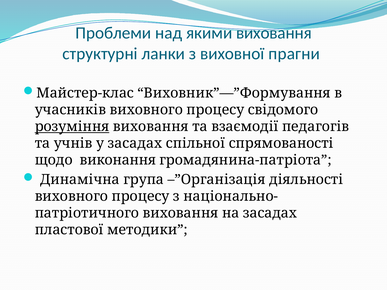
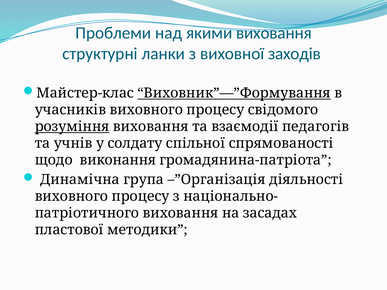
прагни: прагни -> заходів
Виховник”—”Формування underline: none -> present
у засадах: засадах -> солдату
